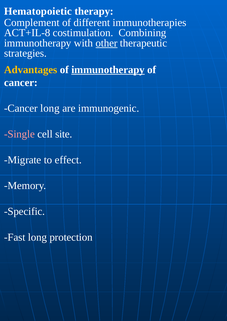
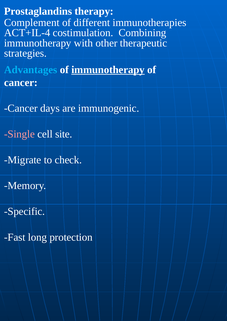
Hematopoietic: Hematopoietic -> Prostaglandins
ACT+IL-8: ACT+IL-8 -> ACT+IL-4
other underline: present -> none
Advantages colour: yellow -> light blue
Cancer long: long -> days
effect: effect -> check
